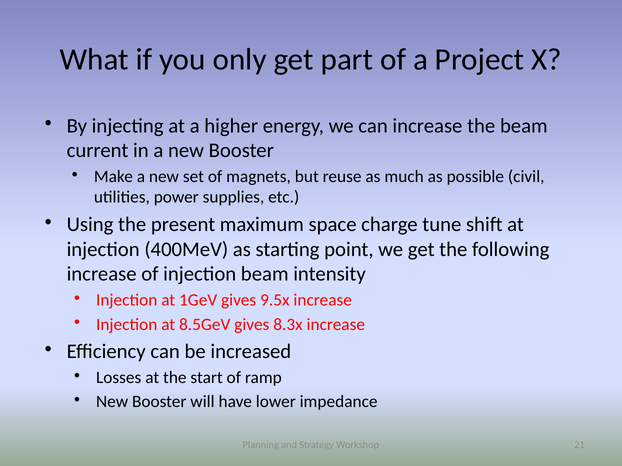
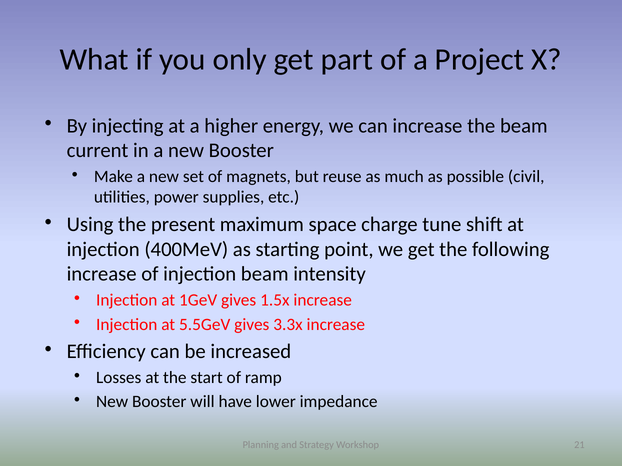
9.5x: 9.5x -> 1.5x
8.5GeV: 8.5GeV -> 5.5GeV
8.3x: 8.3x -> 3.3x
